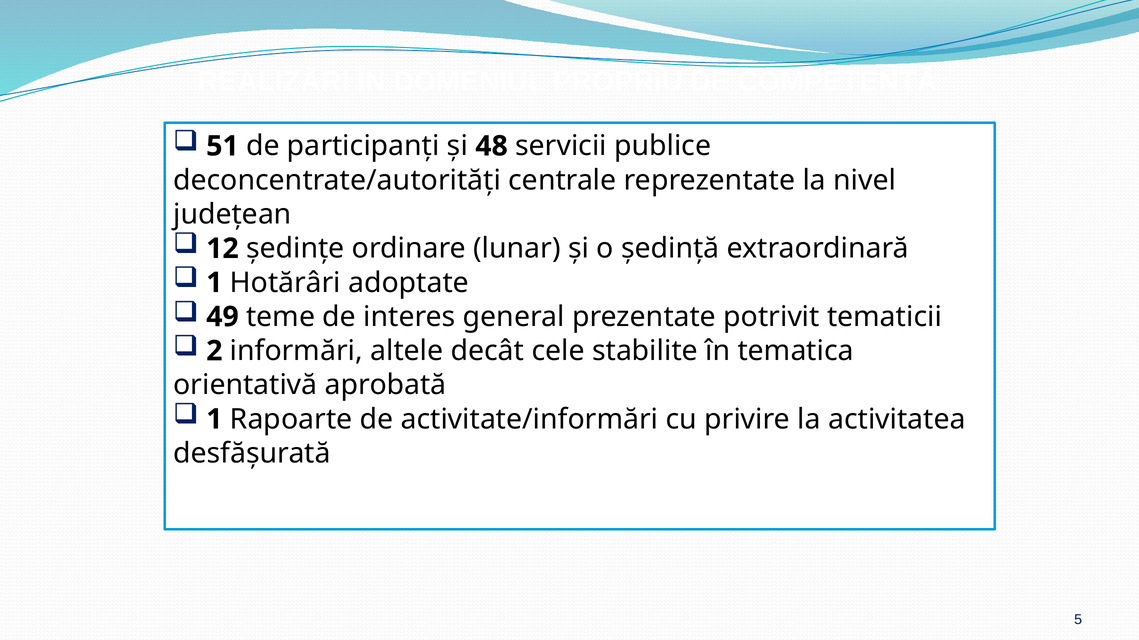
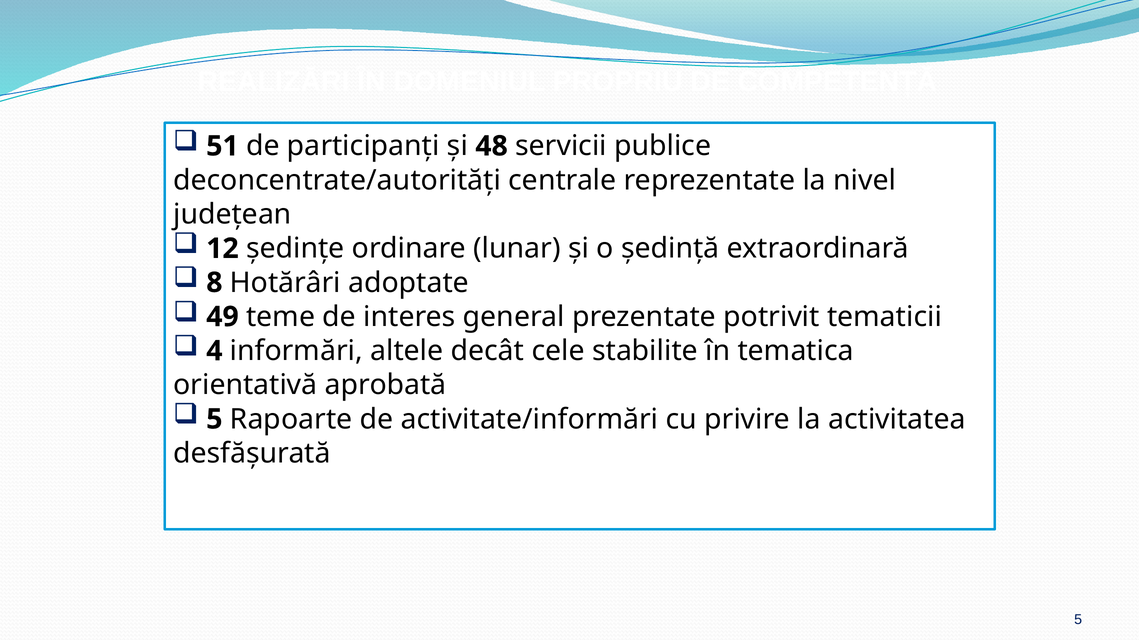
1 at (214, 283): 1 -> 8
2: 2 -> 4
1 at (214, 420): 1 -> 5
